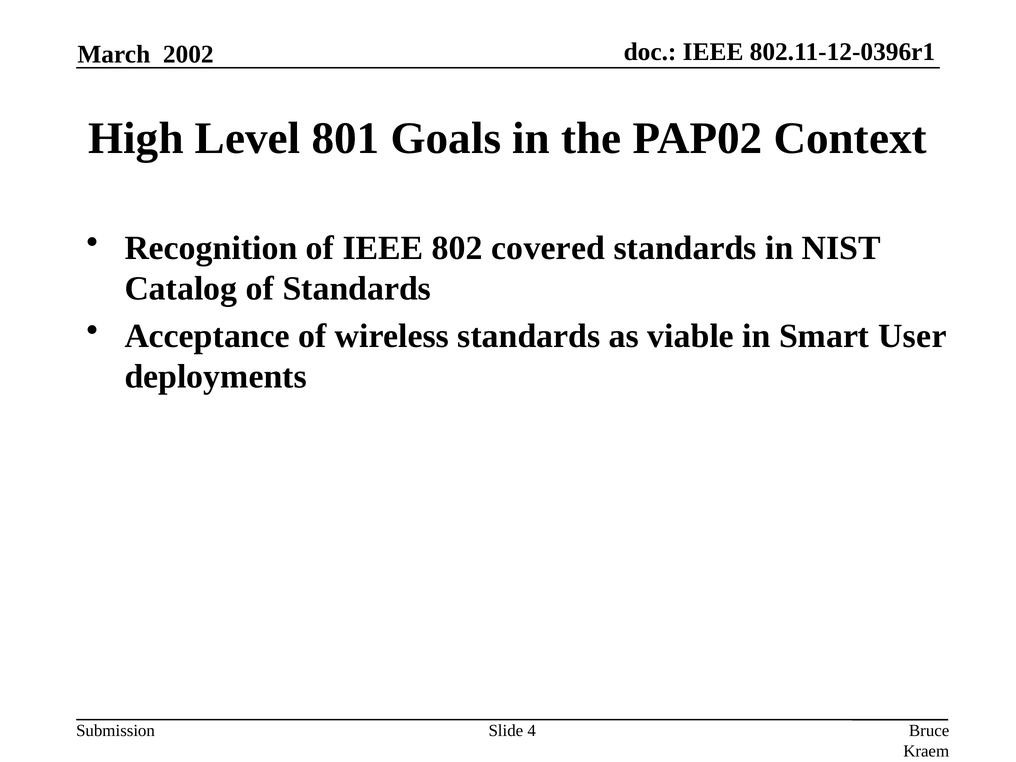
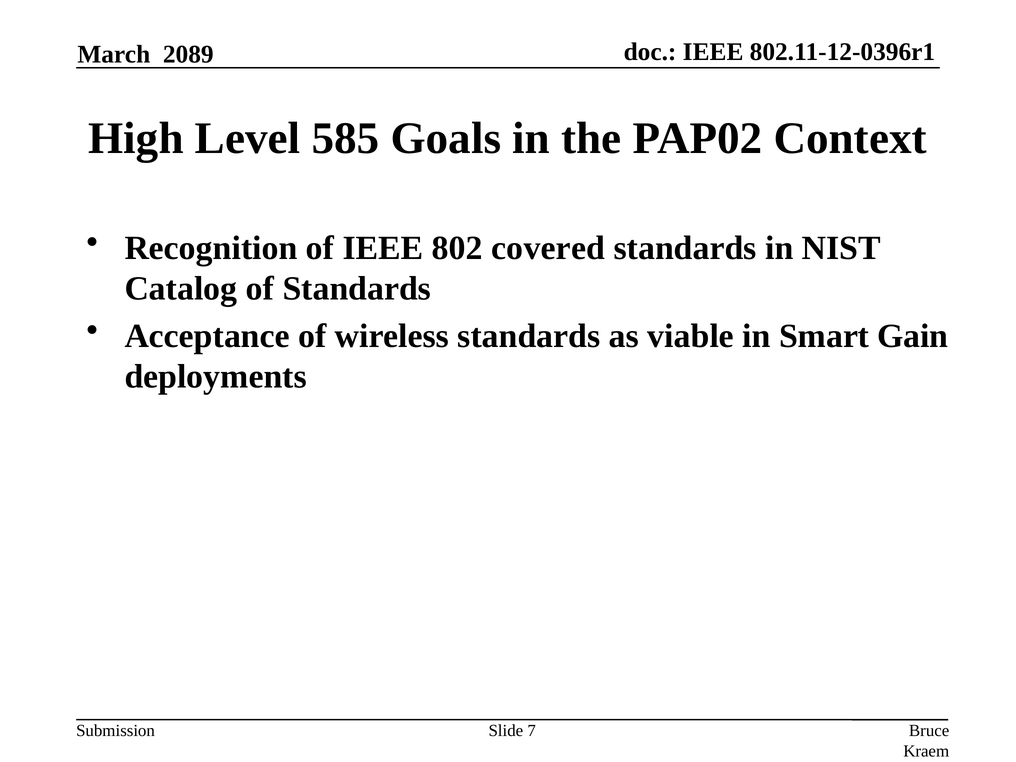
2002: 2002 -> 2089
801: 801 -> 585
User: User -> Gain
4: 4 -> 7
